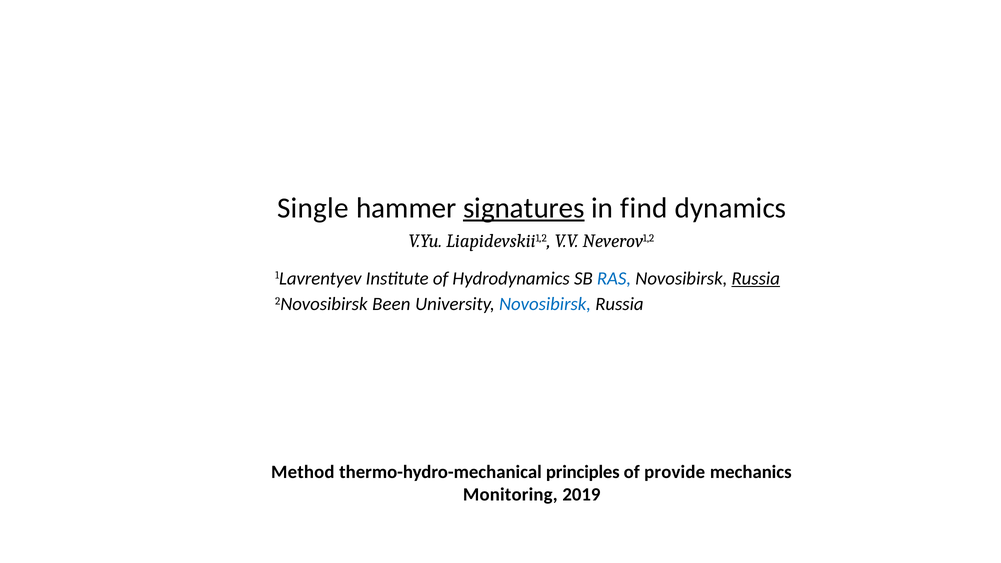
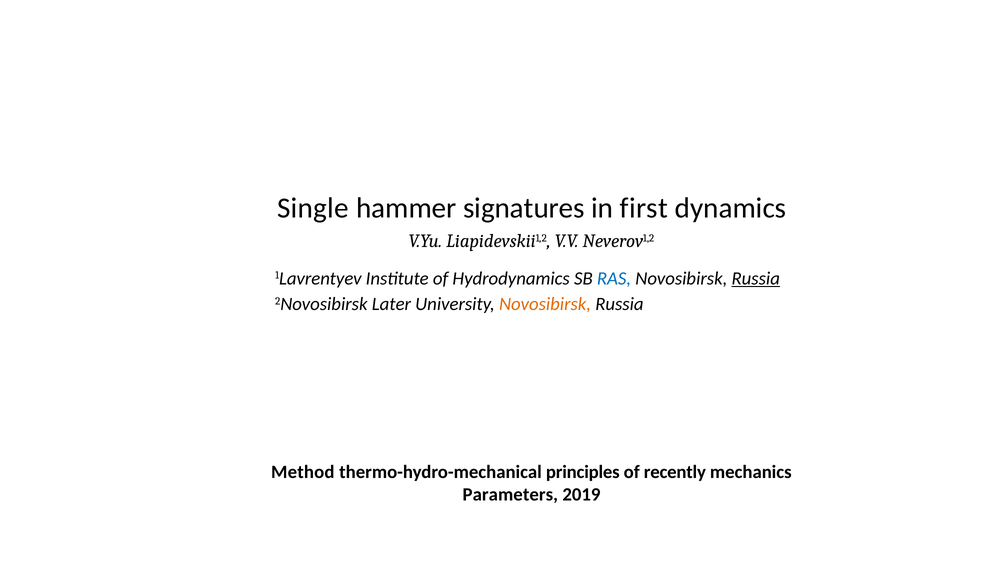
signatures underline: present -> none
find: find -> first
Been: Been -> Later
Novosibirsk at (545, 304) colour: blue -> orange
provide: provide -> recently
Monitoring: Monitoring -> Parameters
